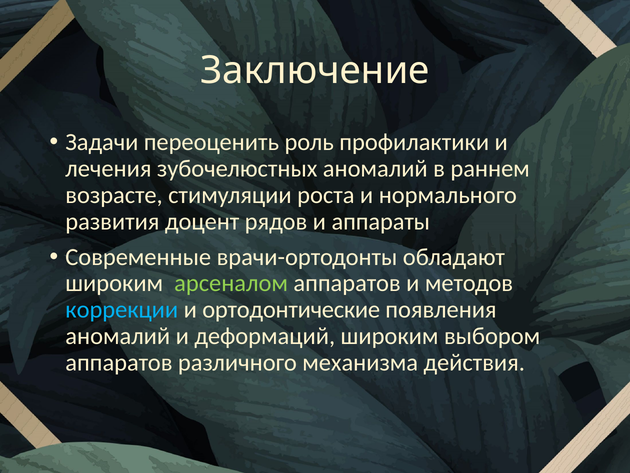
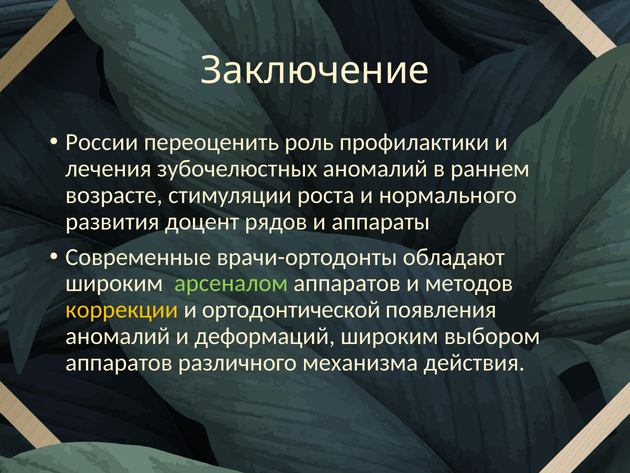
Задачи: Задачи -> России
коррекции colour: light blue -> yellow
ортодонтические: ортодонтические -> ортодонтической
